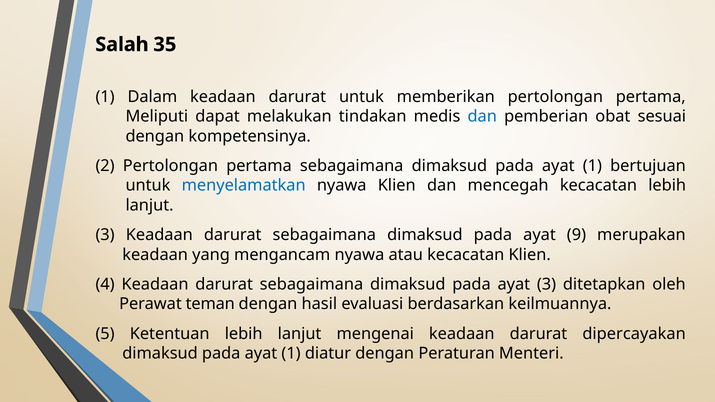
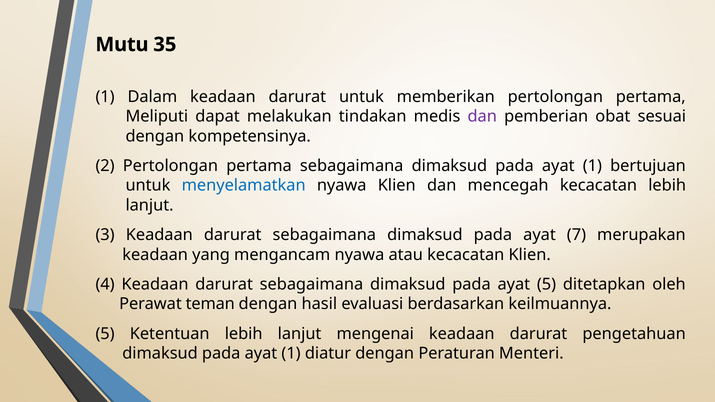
Salah: Salah -> Mutu
dan at (482, 117) colour: blue -> purple
9: 9 -> 7
ayat 3: 3 -> 5
dipercayakan: dipercayakan -> pengetahuan
